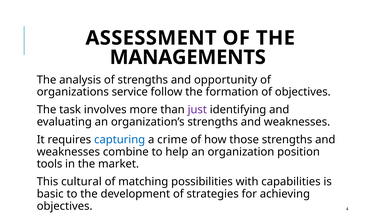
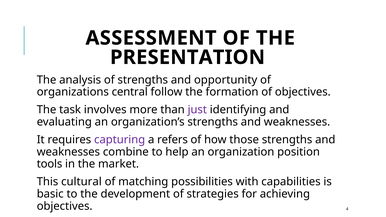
MANAGEMENTS: MANAGEMENTS -> PRESENTATION
service: service -> central
capturing colour: blue -> purple
crime: crime -> refers
